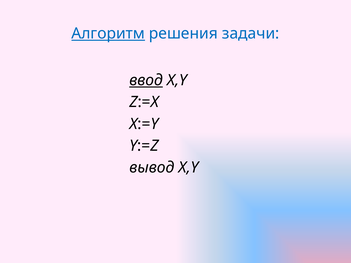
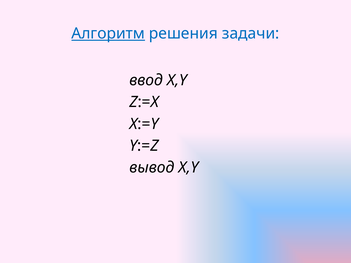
ввод underline: present -> none
